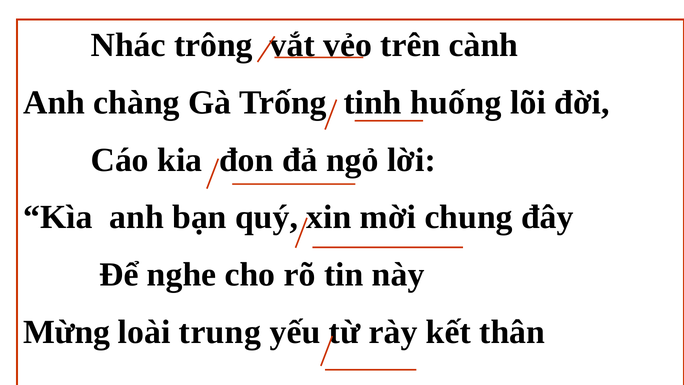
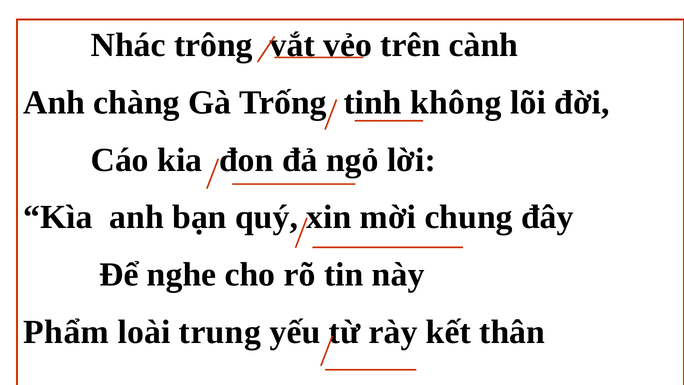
huống: huống -> không
Mừng: Mừng -> Phẩm
